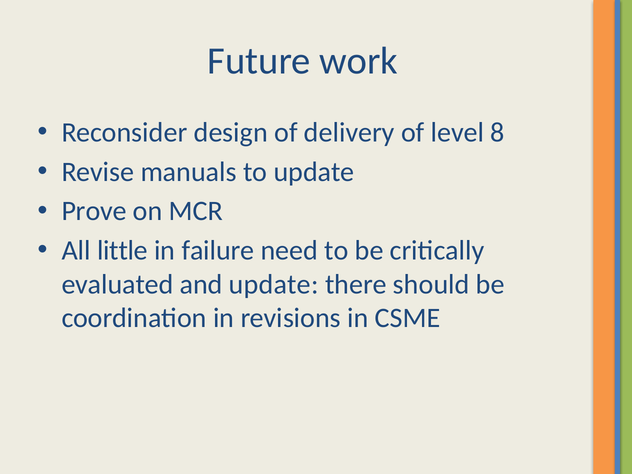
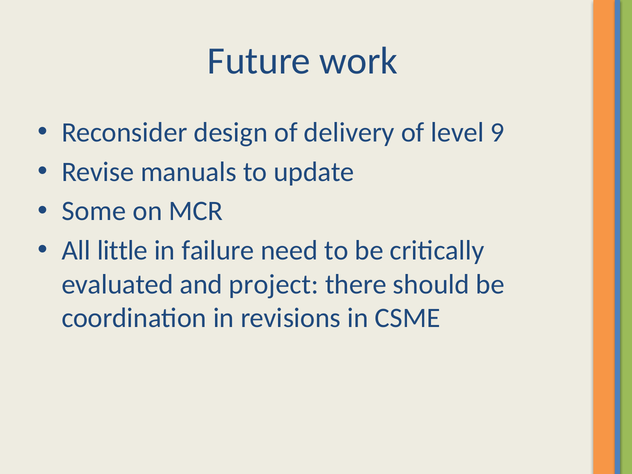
8: 8 -> 9
Prove: Prove -> Some
and update: update -> project
